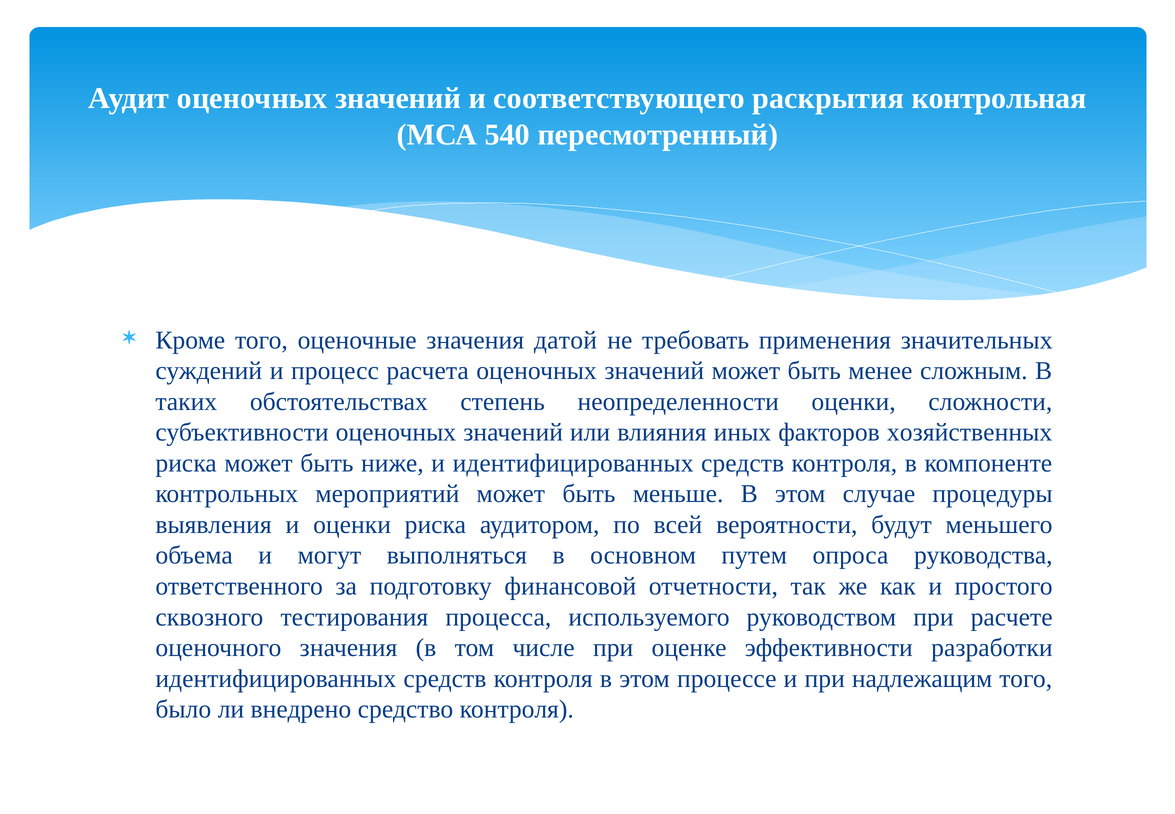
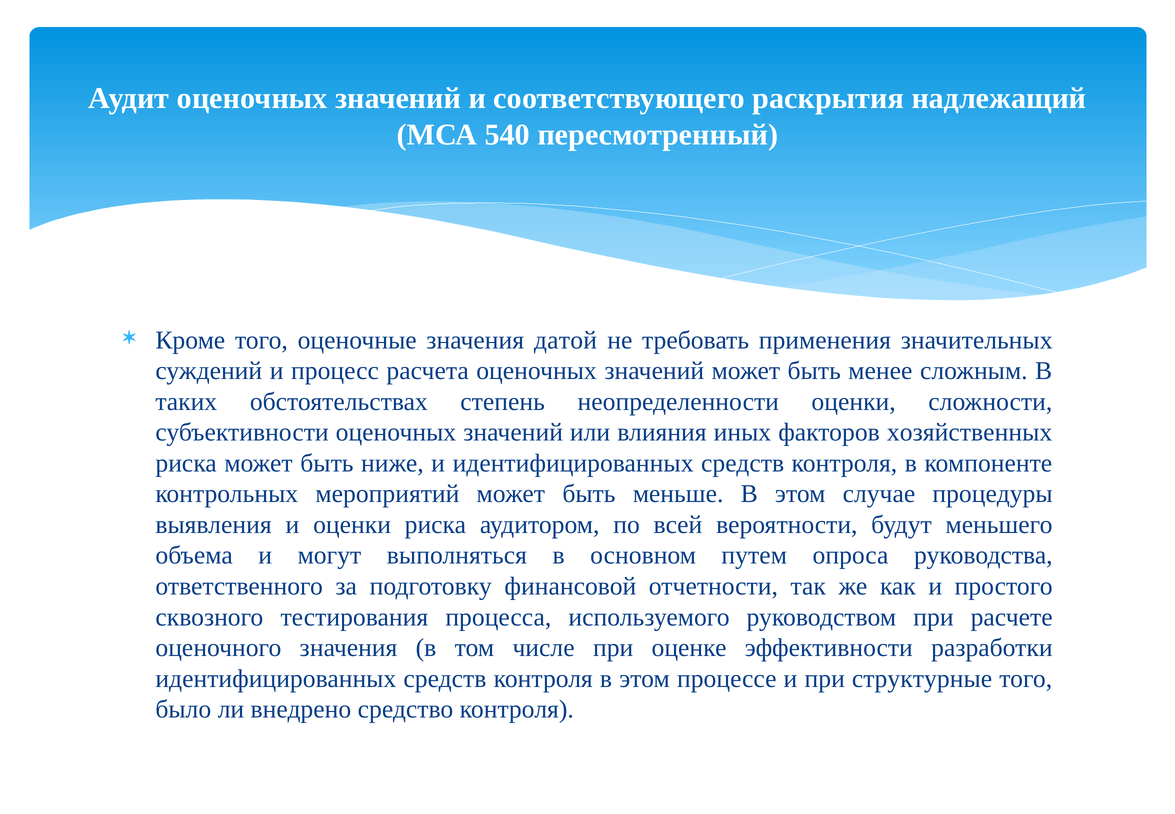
контрольная: контрольная -> надлежащий
надлежащим: надлежащим -> структурные
